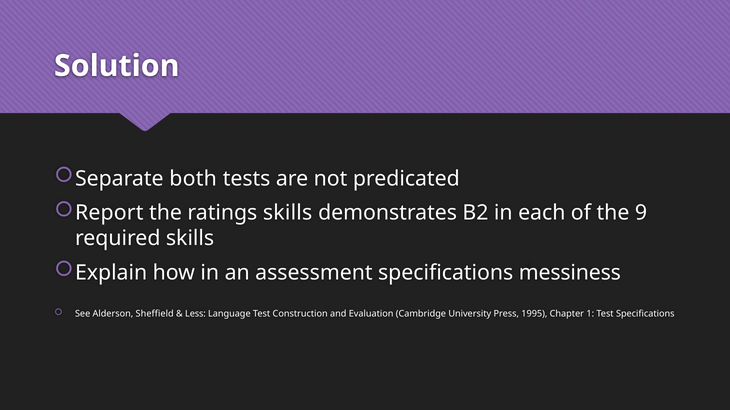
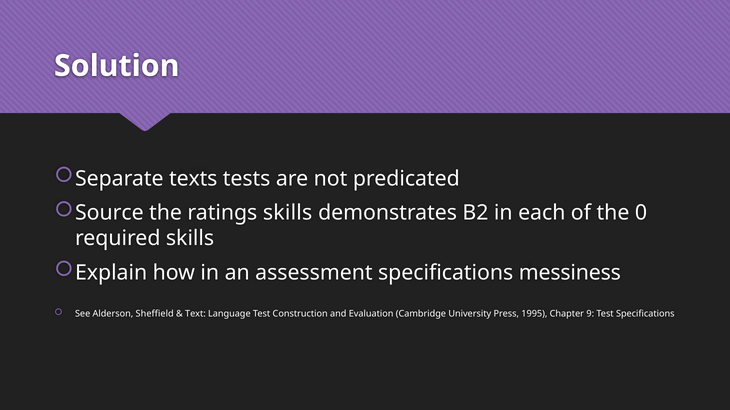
both: both -> texts
Report: Report -> Source
9: 9 -> 0
Less: Less -> Text
1: 1 -> 9
